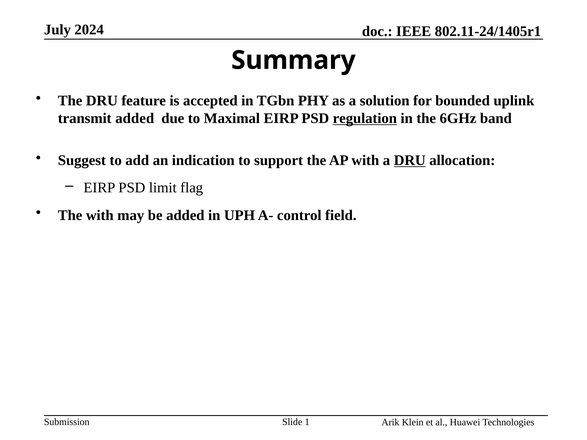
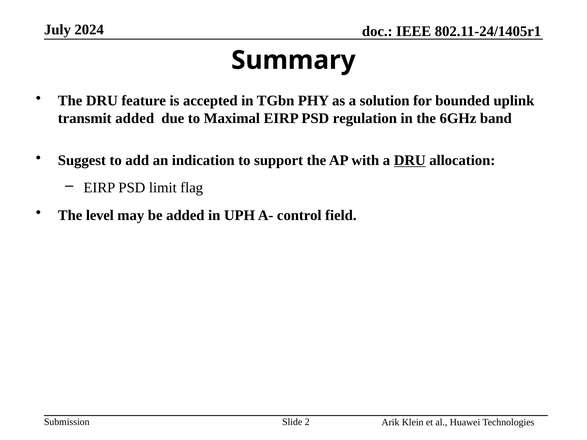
regulation underline: present -> none
The with: with -> level
1: 1 -> 2
